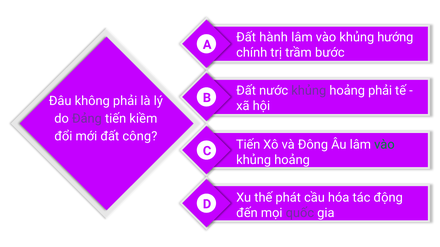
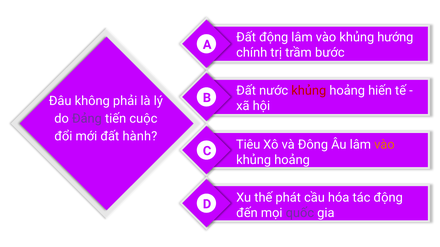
Đất hành: hành -> động
khủng at (309, 91) colour: purple -> red
hoảng phải: phải -> hiến
kiềm: kiềm -> cuộc
công: công -> hành
Tiến at (248, 145): Tiến -> Tiêu
vào at (384, 145) colour: green -> orange
